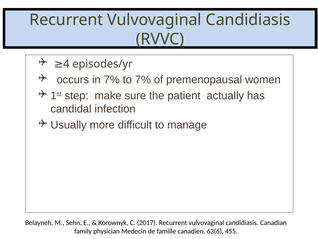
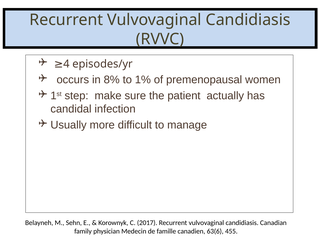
in 7%: 7% -> 8%
to 7%: 7% -> 1%
